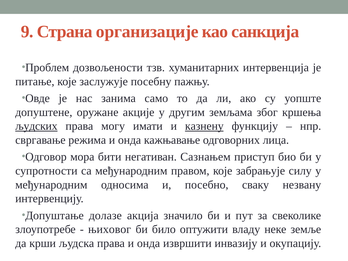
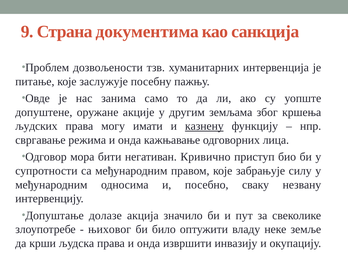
организације: организације -> документима
људских underline: present -> none
Сазнањем: Сазнањем -> Кривично
